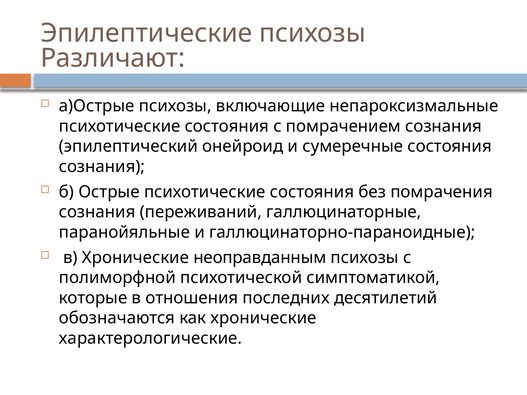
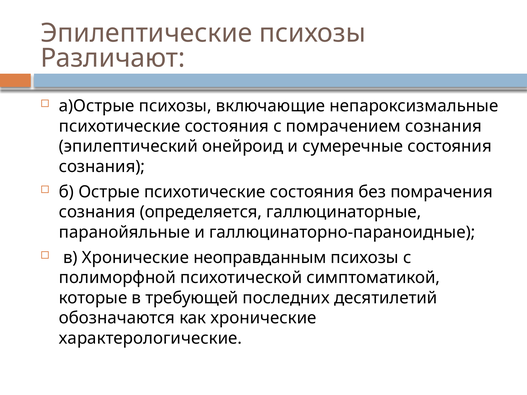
переживаний: переживаний -> определяется
отношения: отношения -> требующей
